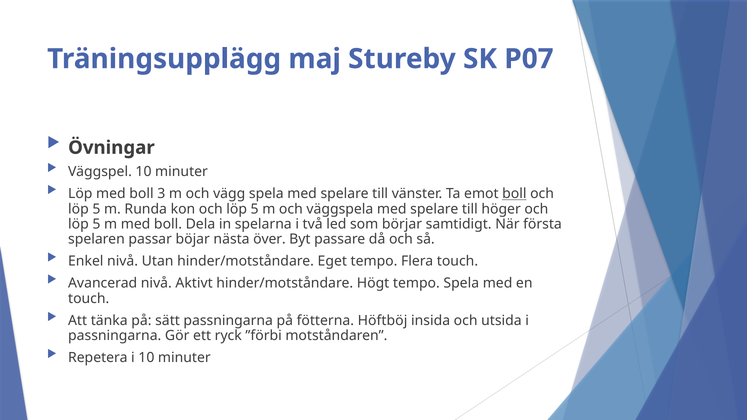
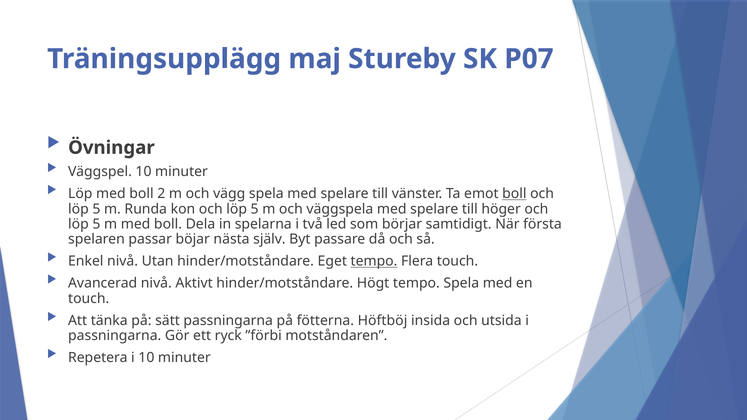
3: 3 -> 2
över: över -> själv
tempo at (374, 261) underline: none -> present
